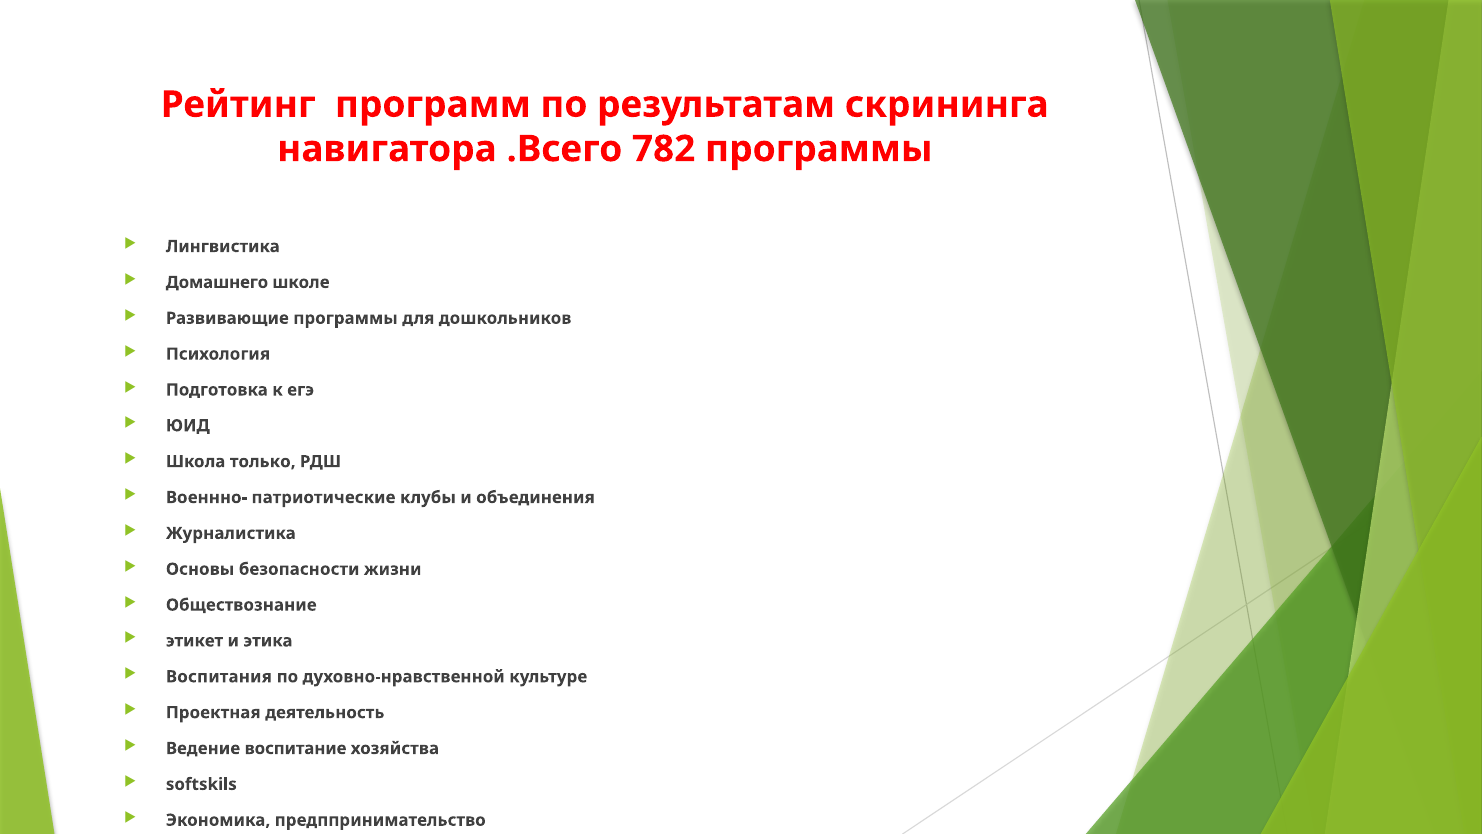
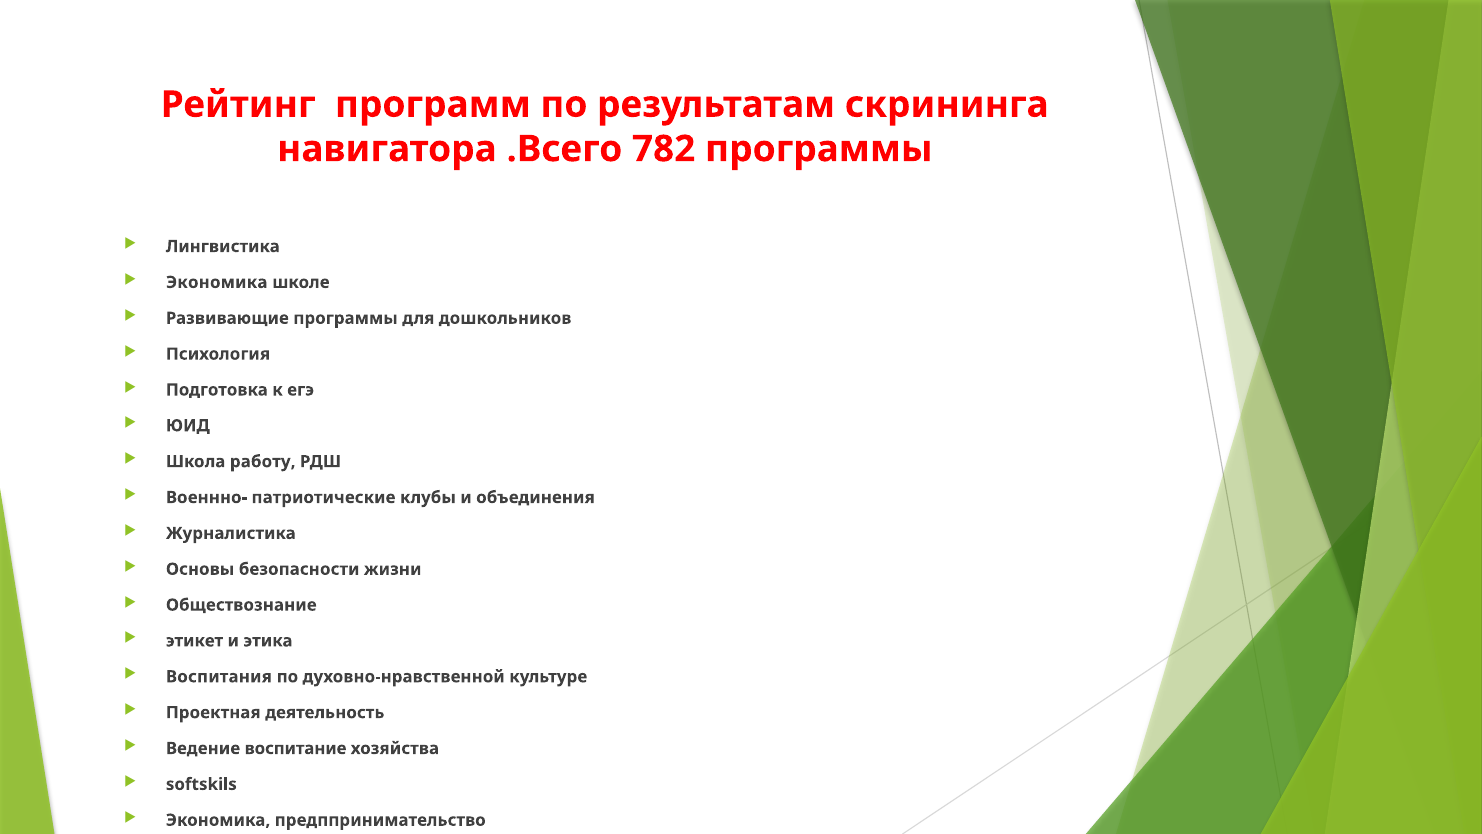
Домашнего at (217, 282): Домашнего -> Экономика
только: только -> работу
